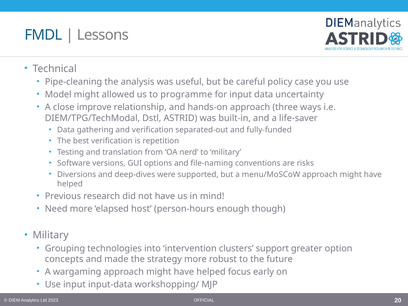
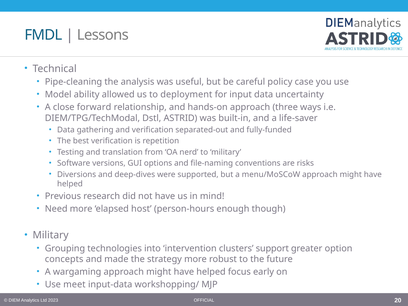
Model might: might -> ability
programme: programme -> deployment
improve: improve -> forward
Use input: input -> meet
